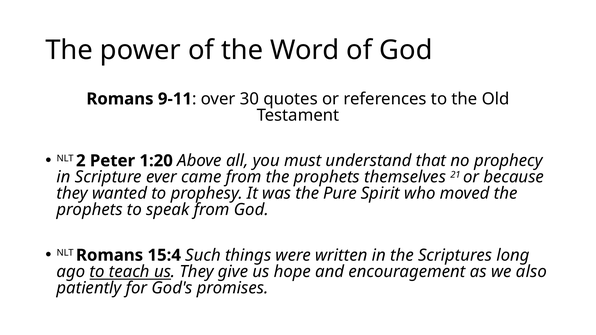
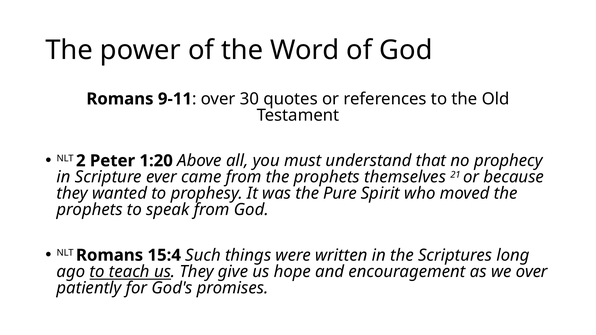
we also: also -> over
